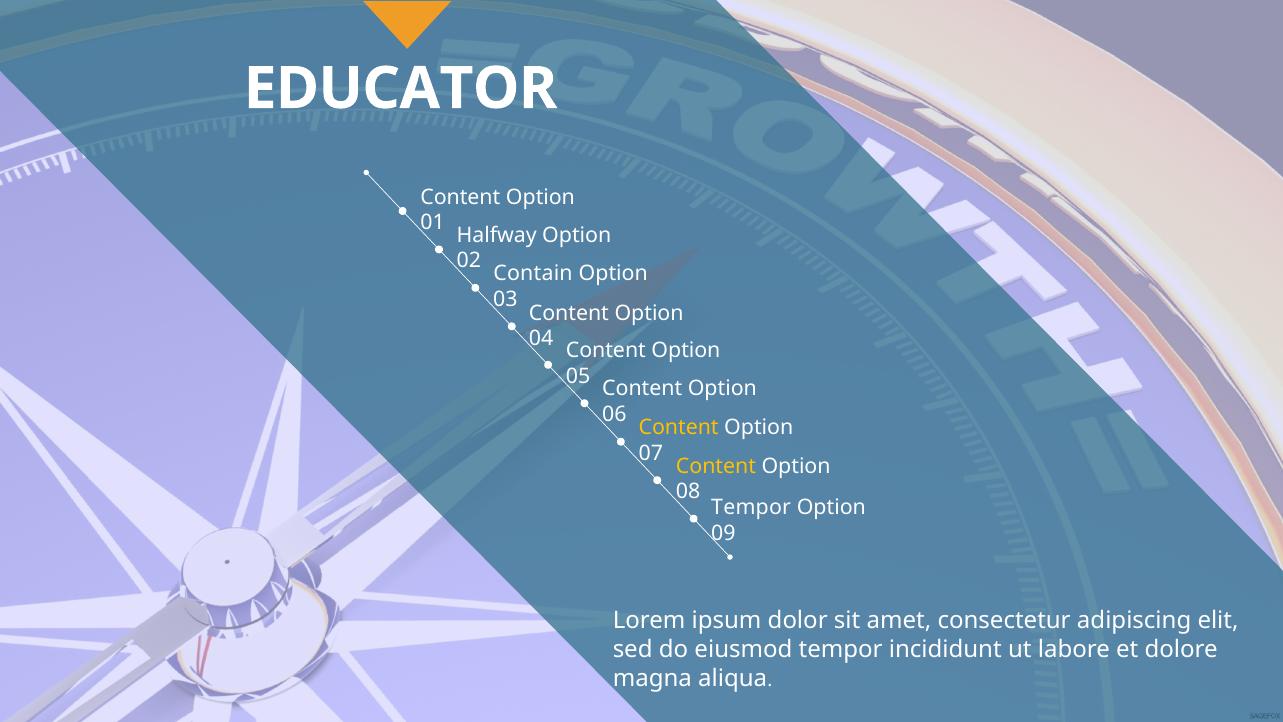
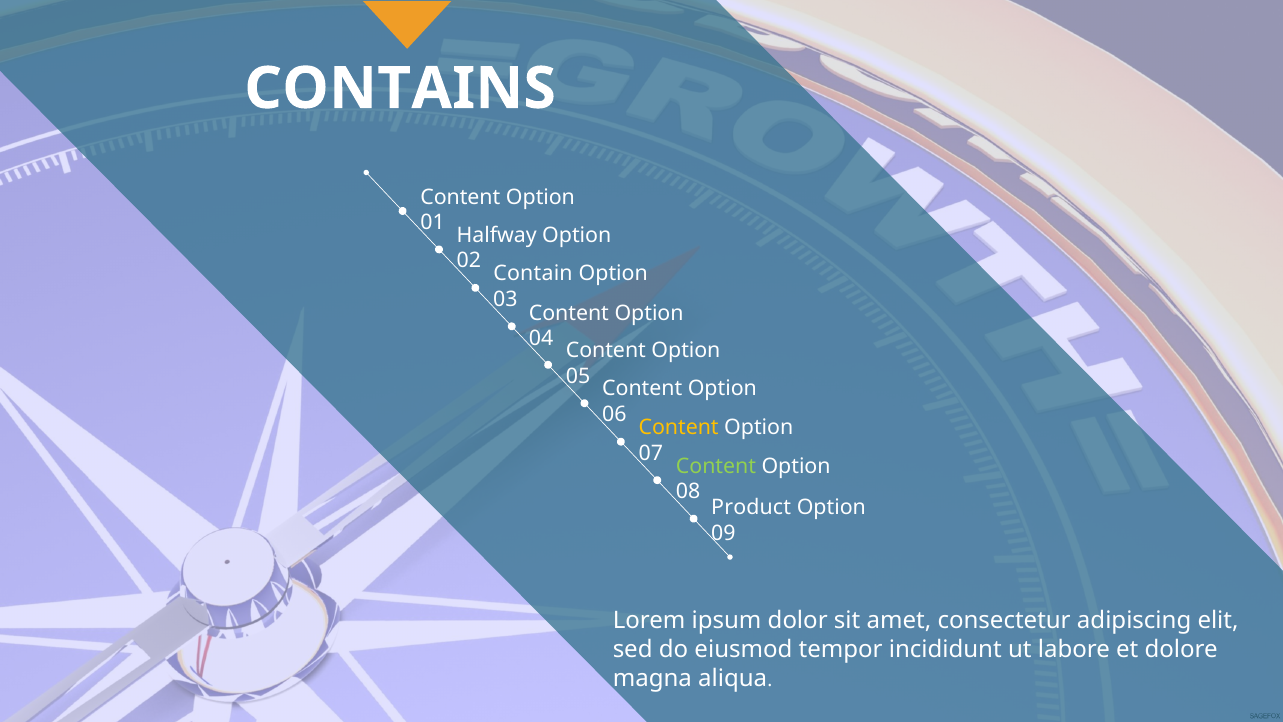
EDUCATOR: EDUCATOR -> CONTAINS
Content at (716, 466) colour: yellow -> light green
Tempor at (751, 507): Tempor -> Product
